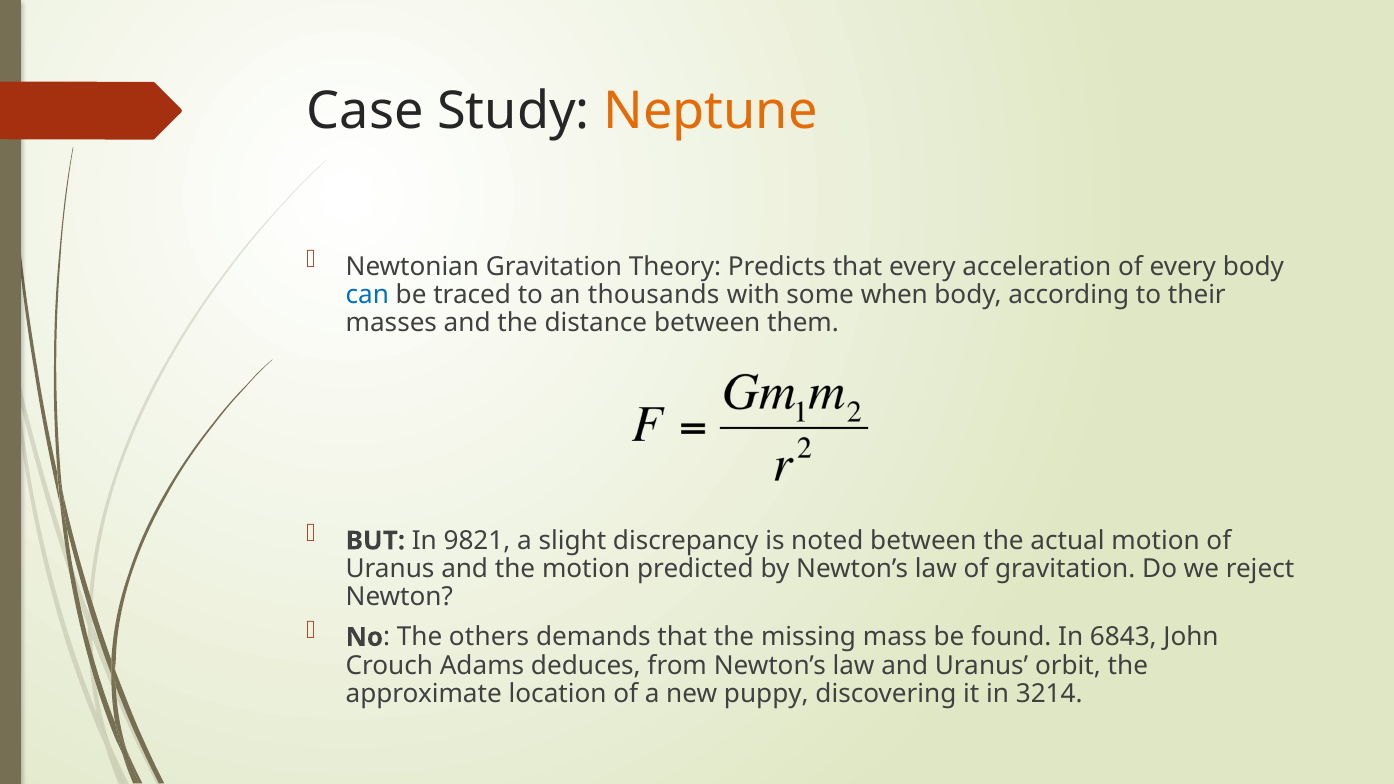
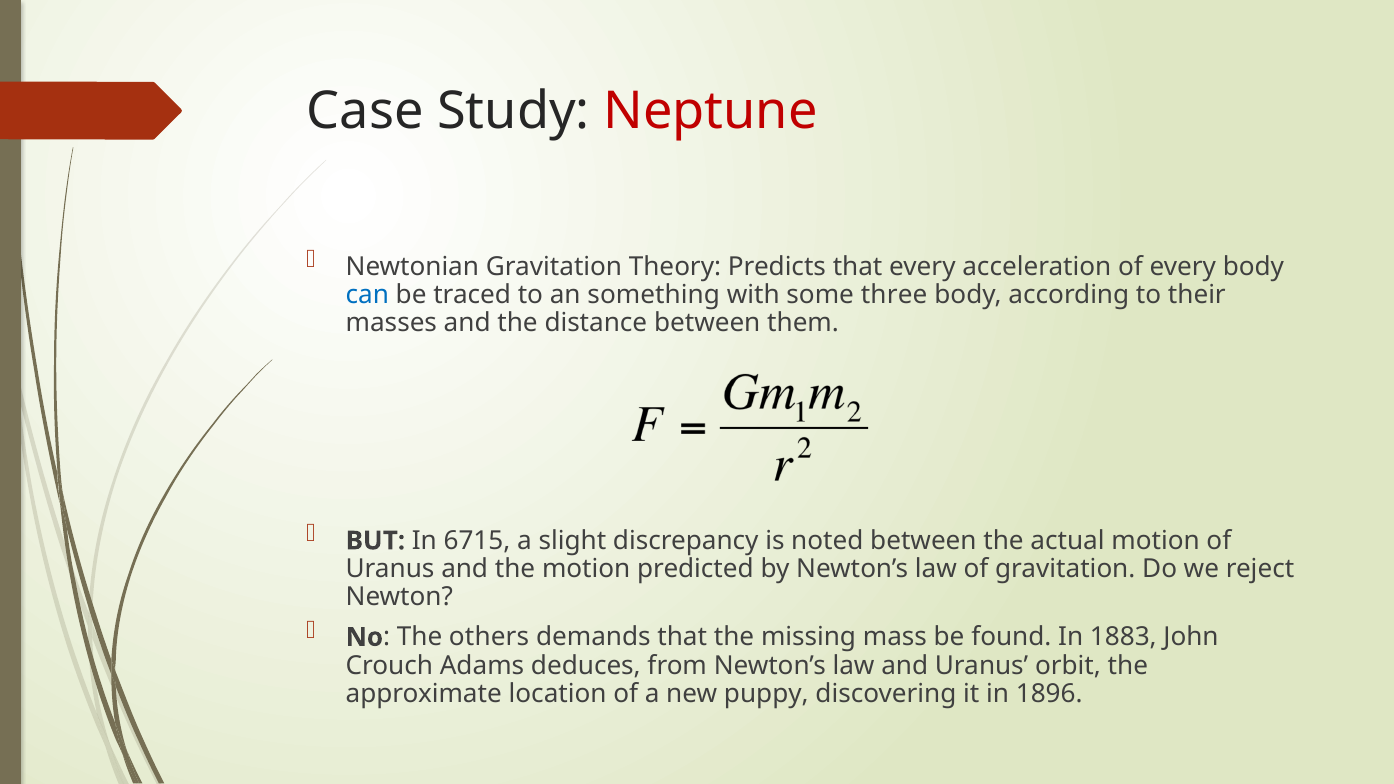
Neptune colour: orange -> red
thousands: thousands -> something
when: when -> three
9821: 9821 -> 6715
6843: 6843 -> 1883
3214: 3214 -> 1896
